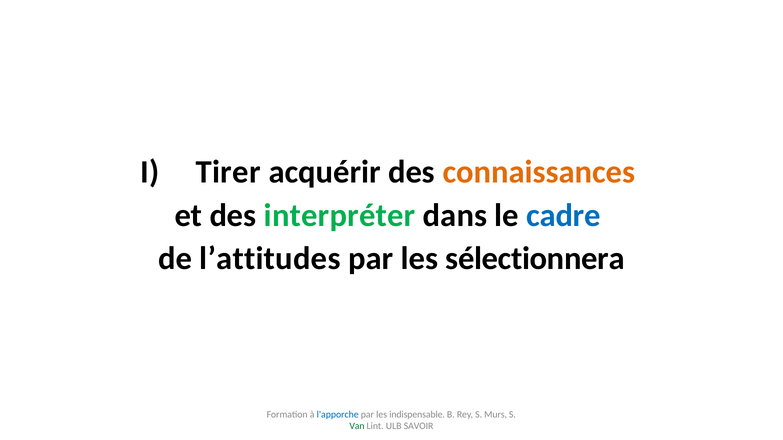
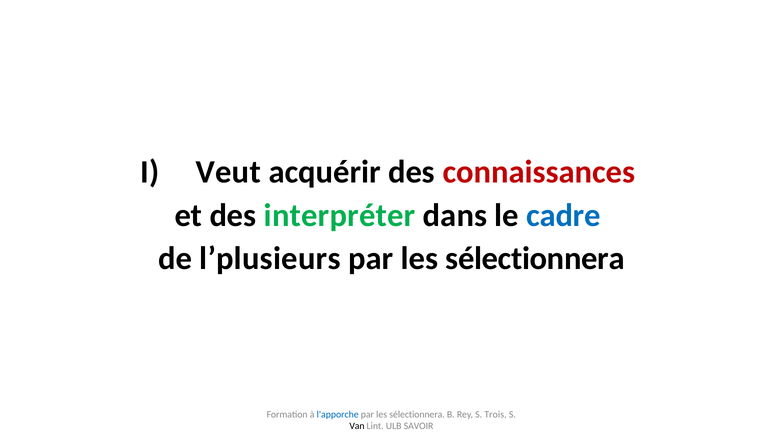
Tirer: Tirer -> Veut
connaissances colour: orange -> red
l’attitudes: l’attitudes -> l’plusieurs
indispensable at (417, 415): indispensable -> sélectionnera
Murs: Murs -> Trois
Van colour: green -> black
